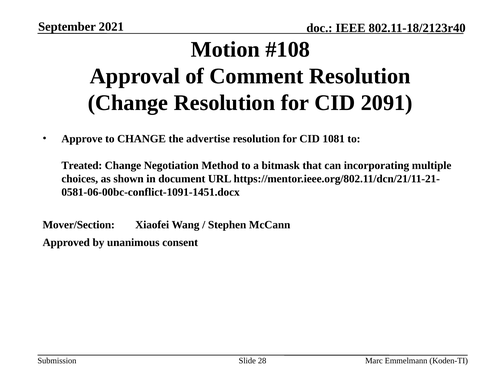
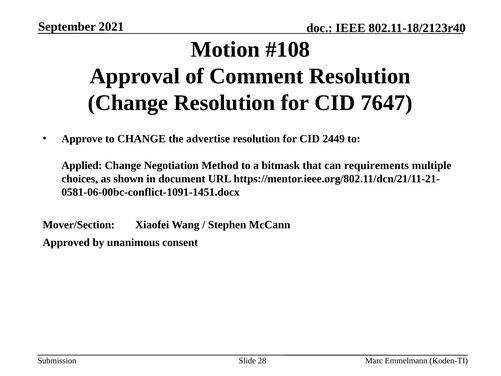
2091: 2091 -> 7647
1081: 1081 -> 2449
Treated: Treated -> Applied
incorporating: incorporating -> requirements
